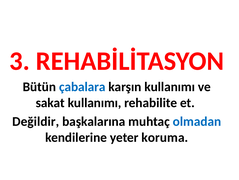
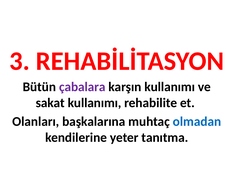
çabalara colour: blue -> purple
Değildir: Değildir -> Olanları
koruma: koruma -> tanıtma
